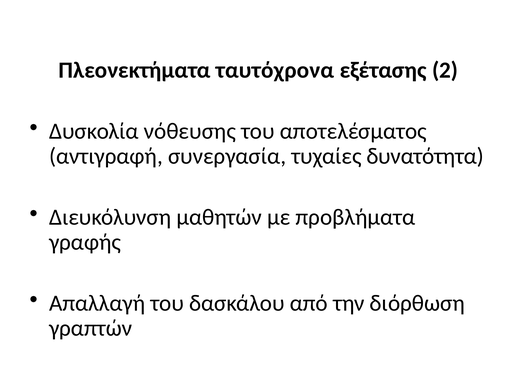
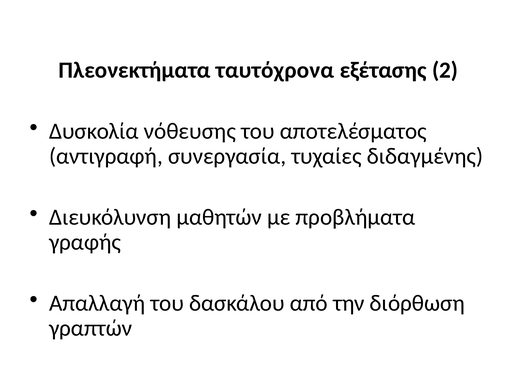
δυνατότητα: δυνατότητα -> διδαγμένης
